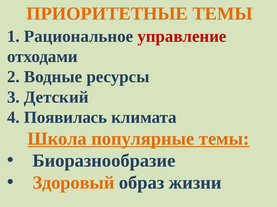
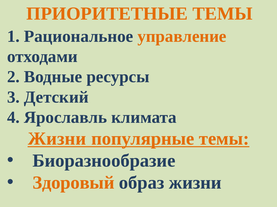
управление colour: red -> orange
Появилась: Появилась -> Ярославль
Школа at (57, 139): Школа -> Жизни
